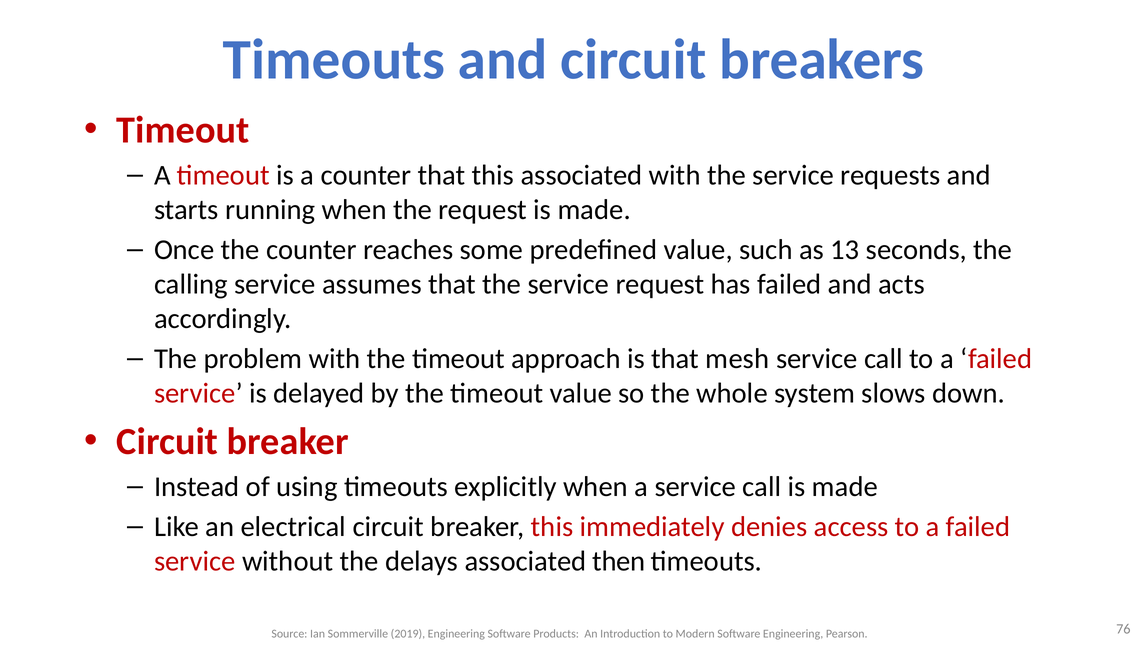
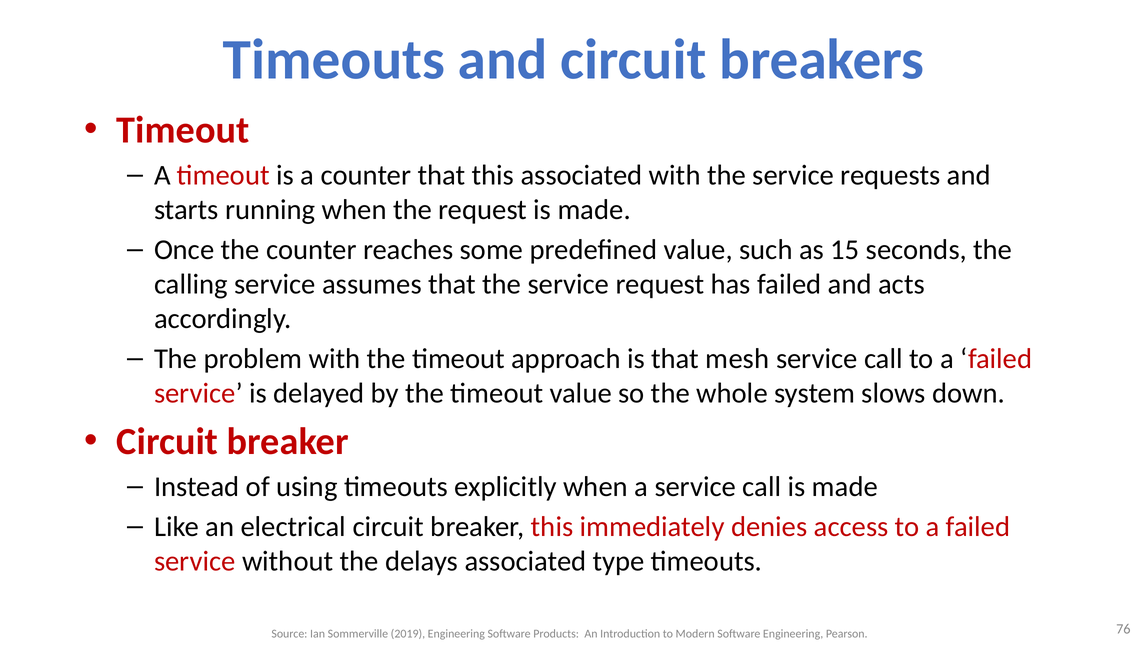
13: 13 -> 15
then: then -> type
